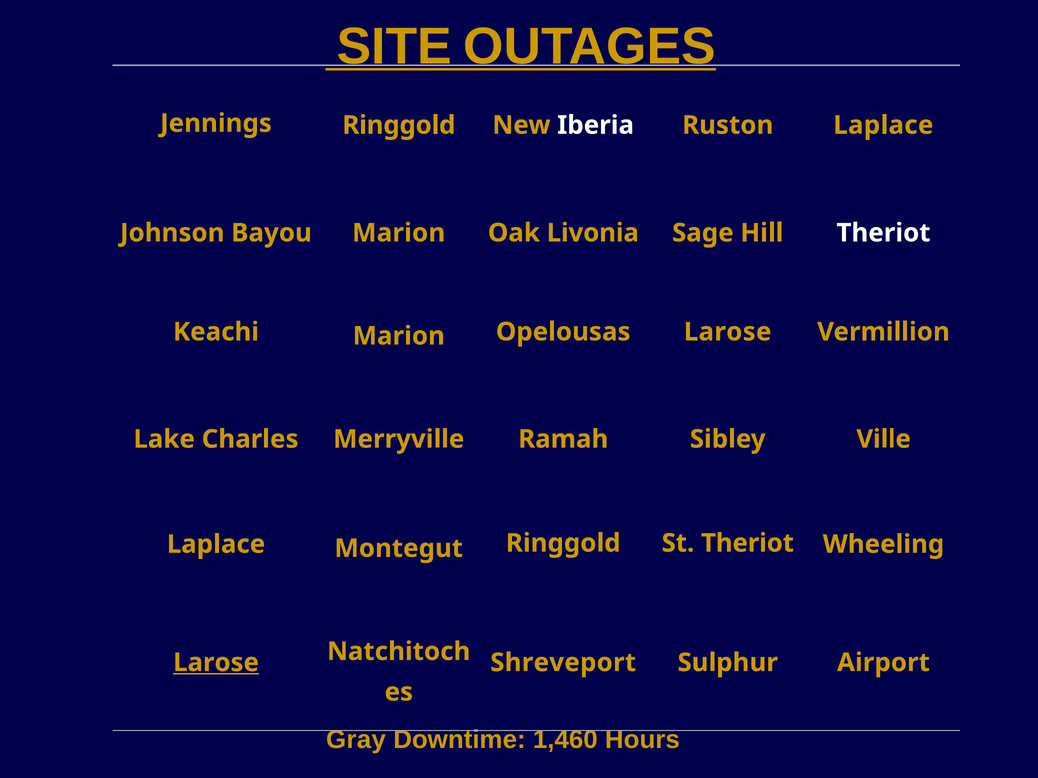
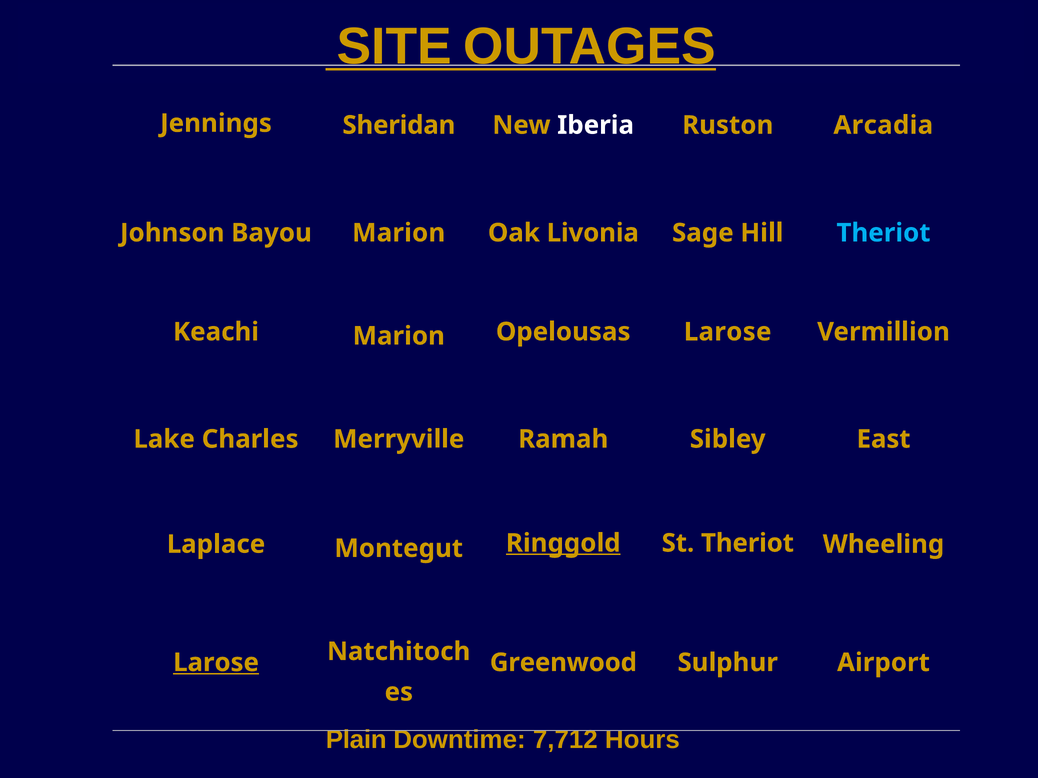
Jennings Ringgold: Ringgold -> Sheridan
Ruston Laplace: Laplace -> Arcadia
Theriot at (884, 233) colour: white -> light blue
Ville: Ville -> East
Ringgold at (563, 543) underline: none -> present
Shreveport: Shreveport -> Greenwood
Gray: Gray -> Plain
1,460: 1,460 -> 7,712
